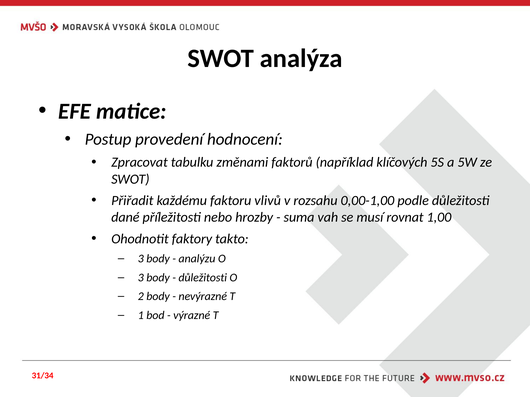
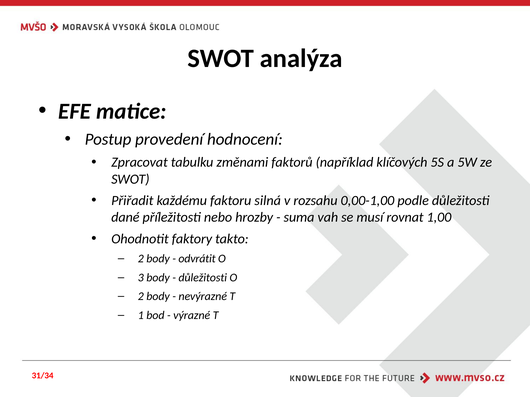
vlivů: vlivů -> silná
3 at (141, 259): 3 -> 2
analýzu: analýzu -> odvrátit
